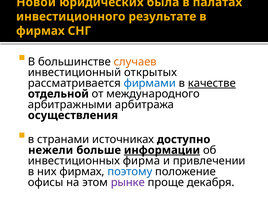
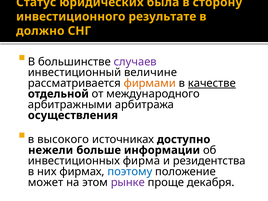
Новой: Новой -> Статус
палатах: палатах -> сторону
фирмах at (40, 31): фирмах -> должно
случаев colour: orange -> purple
открытых: открытых -> величине
фирмами colour: blue -> orange
странами: странами -> высокого
информации underline: present -> none
привлечении: привлечении -> резидентства
офисы: офисы -> может
